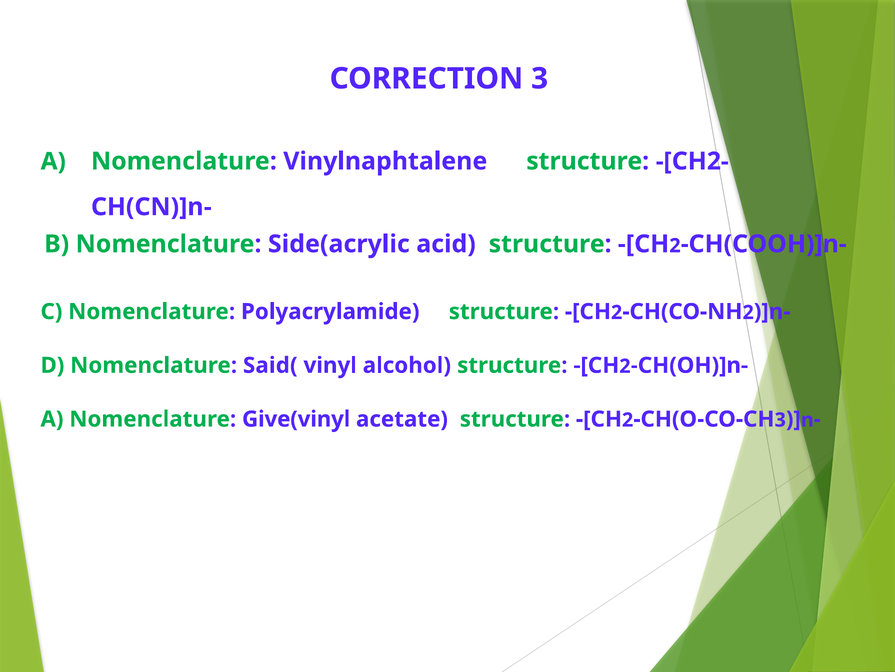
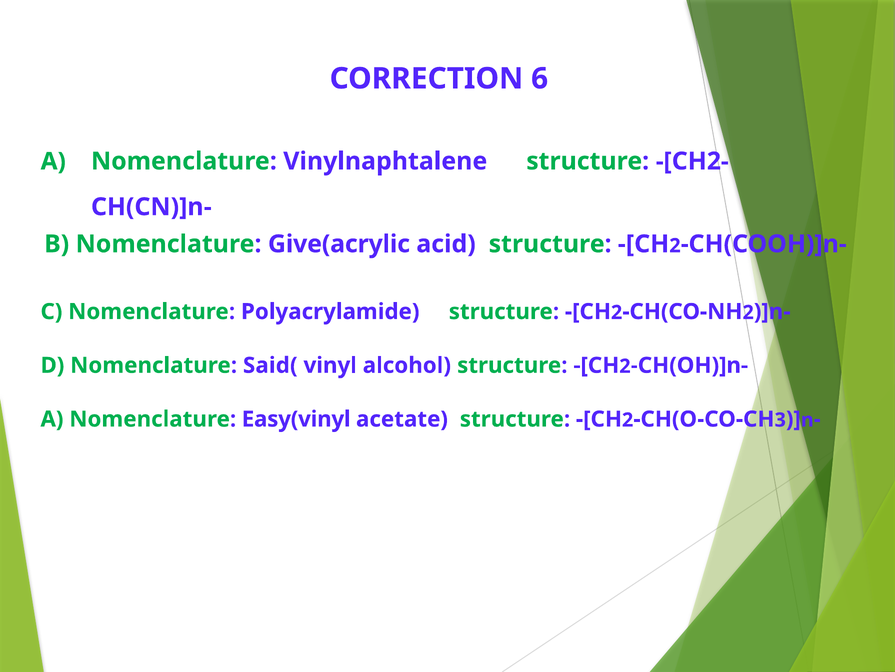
3: 3 -> 6
Side(acrylic: Side(acrylic -> Give(acrylic
Give(vinyl: Give(vinyl -> Easy(vinyl
